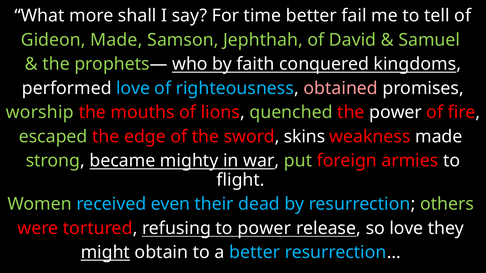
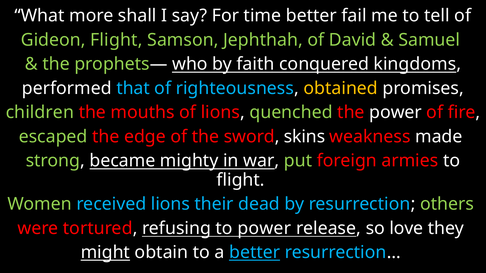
Gideon Made: Made -> Flight
performed love: love -> that
obtained colour: pink -> yellow
worship: worship -> children
received even: even -> lions
better at (255, 253) underline: none -> present
